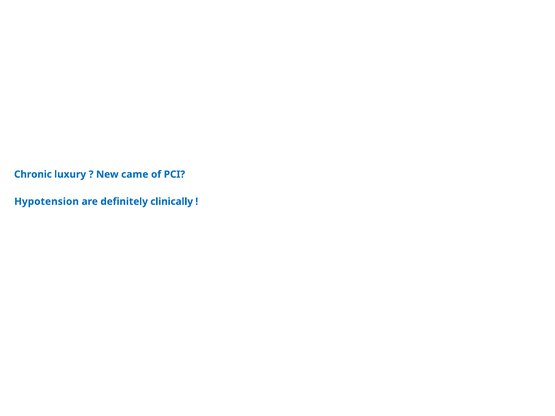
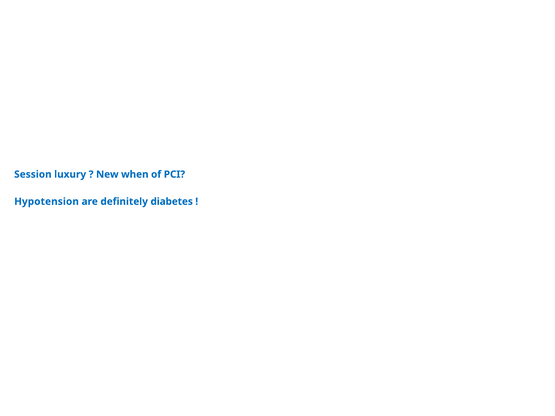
Chronic: Chronic -> Session
came: came -> when
clinically: clinically -> diabetes
